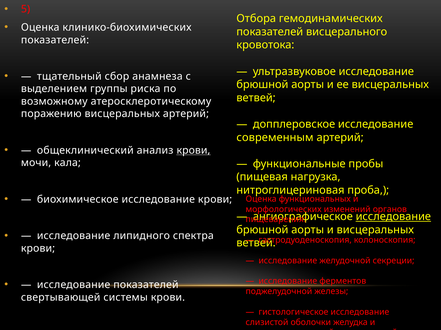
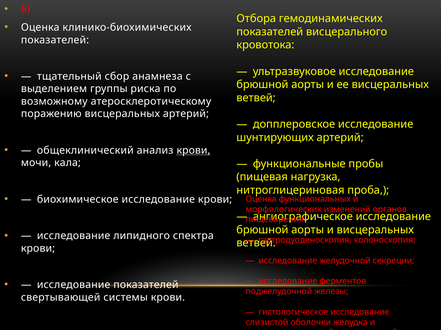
5: 5 -> 6
современным: современным -> шунтирующих
исследование at (393, 217) underline: present -> none
